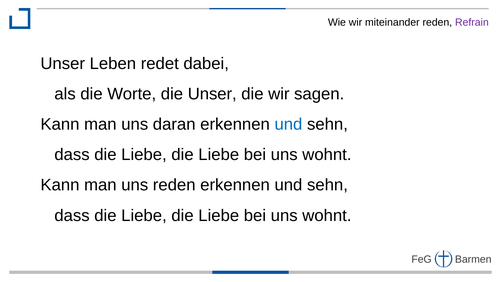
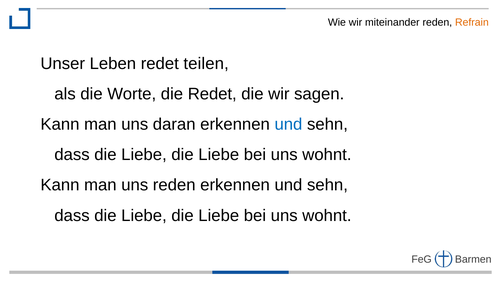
Refrain colour: purple -> orange
dabei: dabei -> teilen
die Unser: Unser -> Redet
